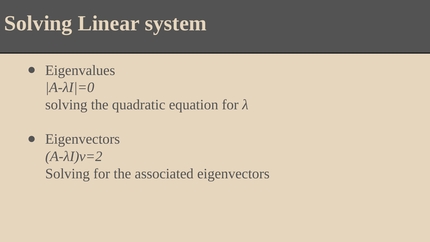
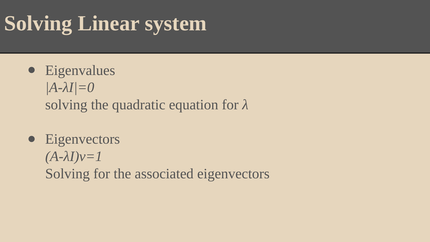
A-λI)v=2: A-λI)v=2 -> A-λI)v=1
